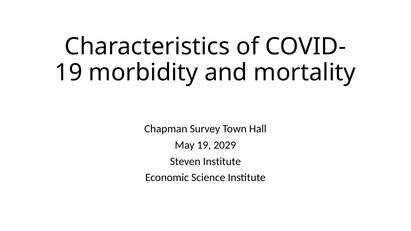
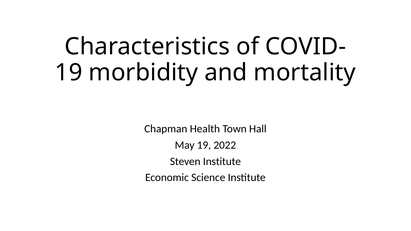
Survey: Survey -> Health
2029: 2029 -> 2022
